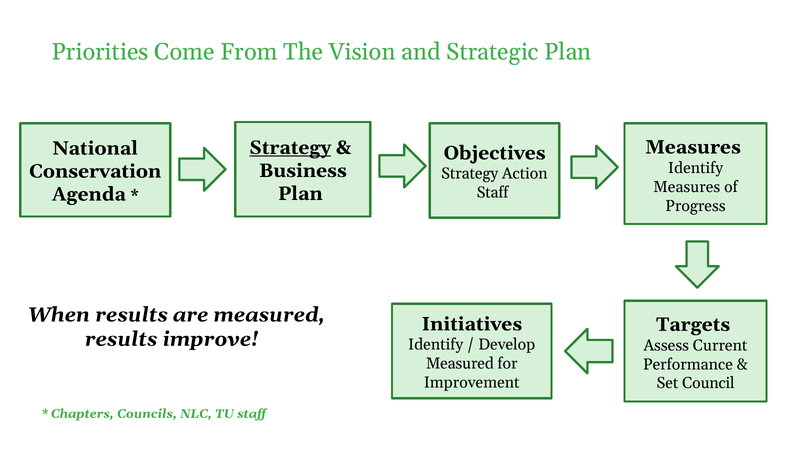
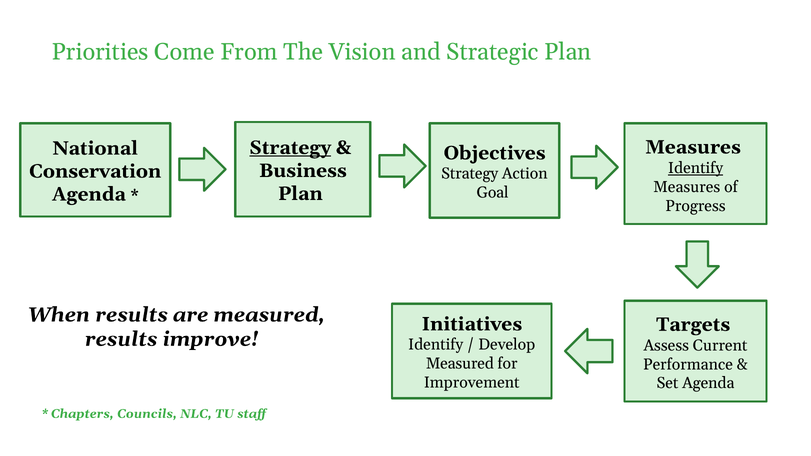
Identify at (696, 168) underline: none -> present
Staff at (493, 193): Staff -> Goal
Set Council: Council -> Agenda
